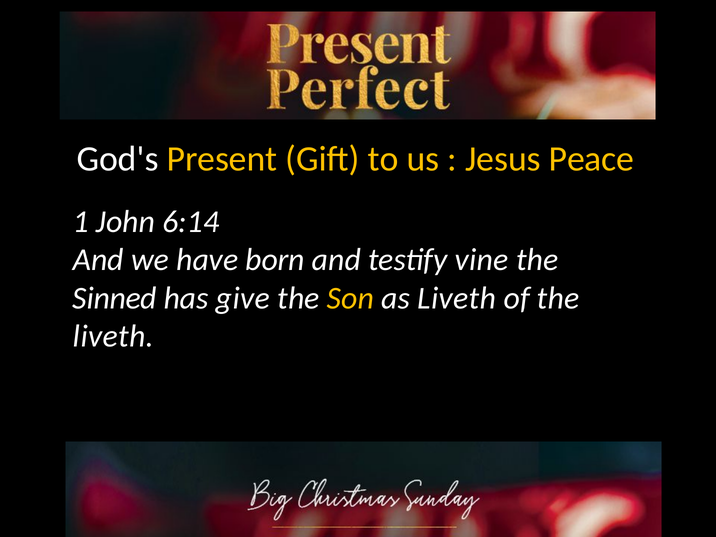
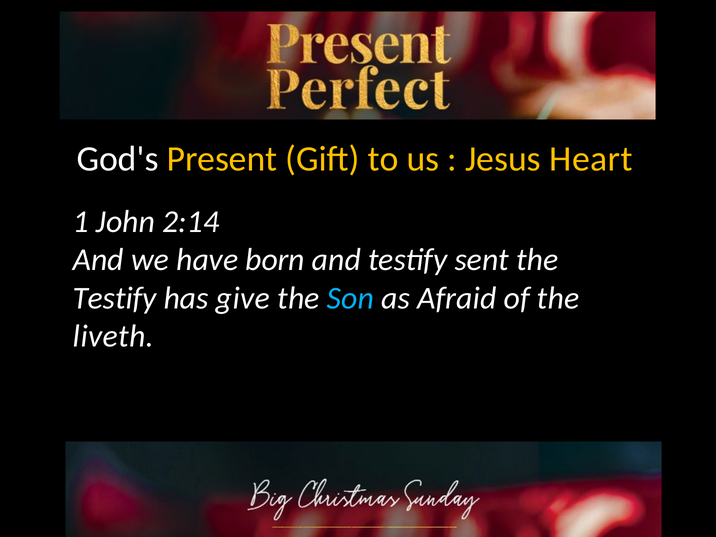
Peace: Peace -> Heart
6:14: 6:14 -> 2:14
vine: vine -> sent
Sinned at (115, 298): Sinned -> Testify
Son colour: yellow -> light blue
as Liveth: Liveth -> Afraid
